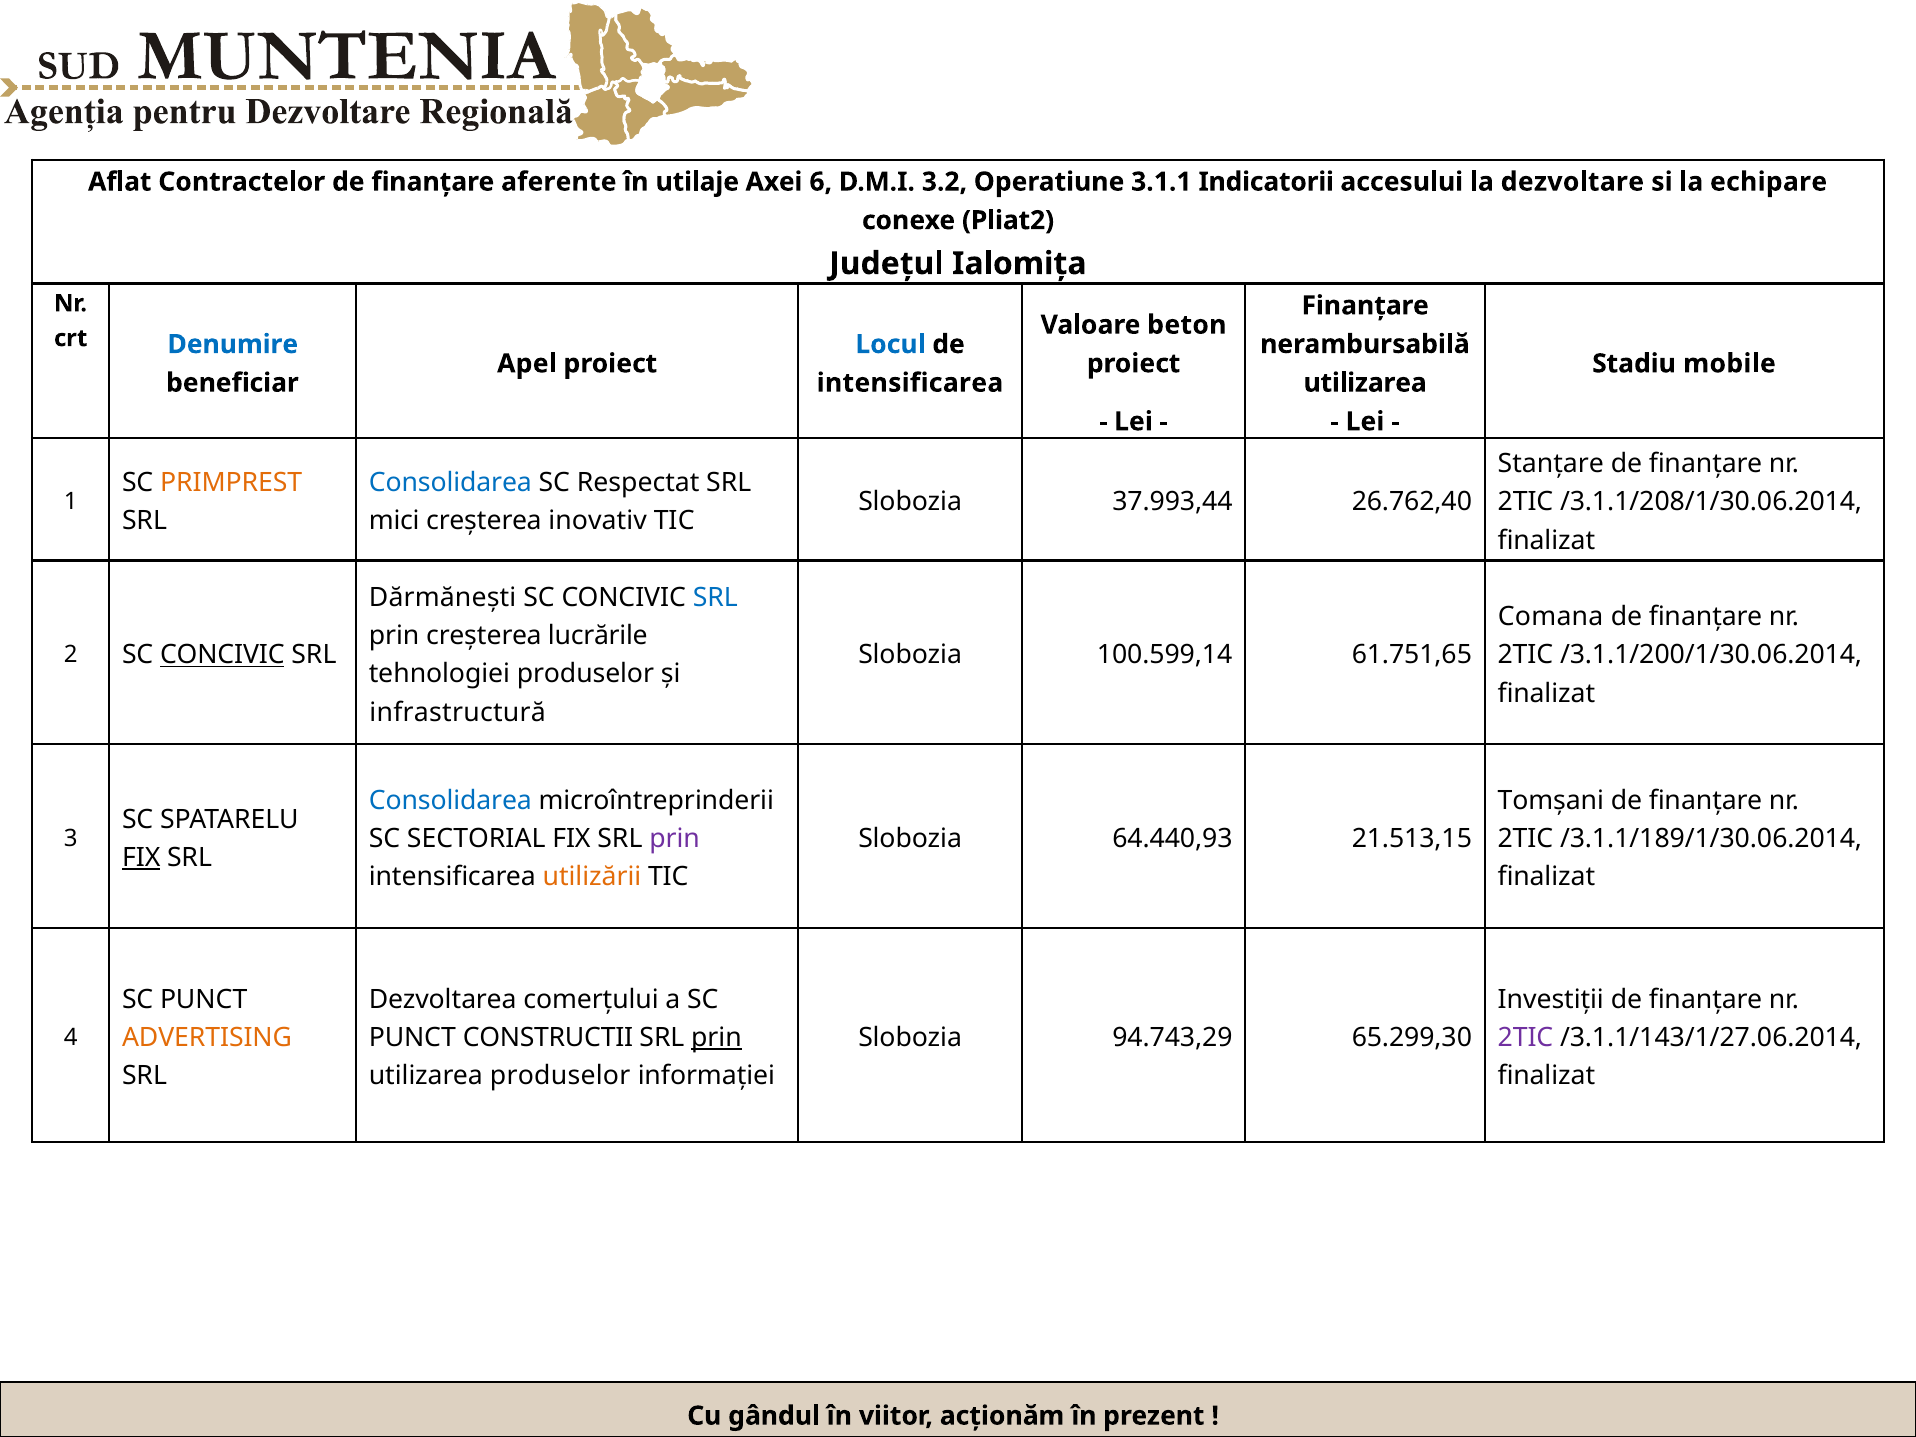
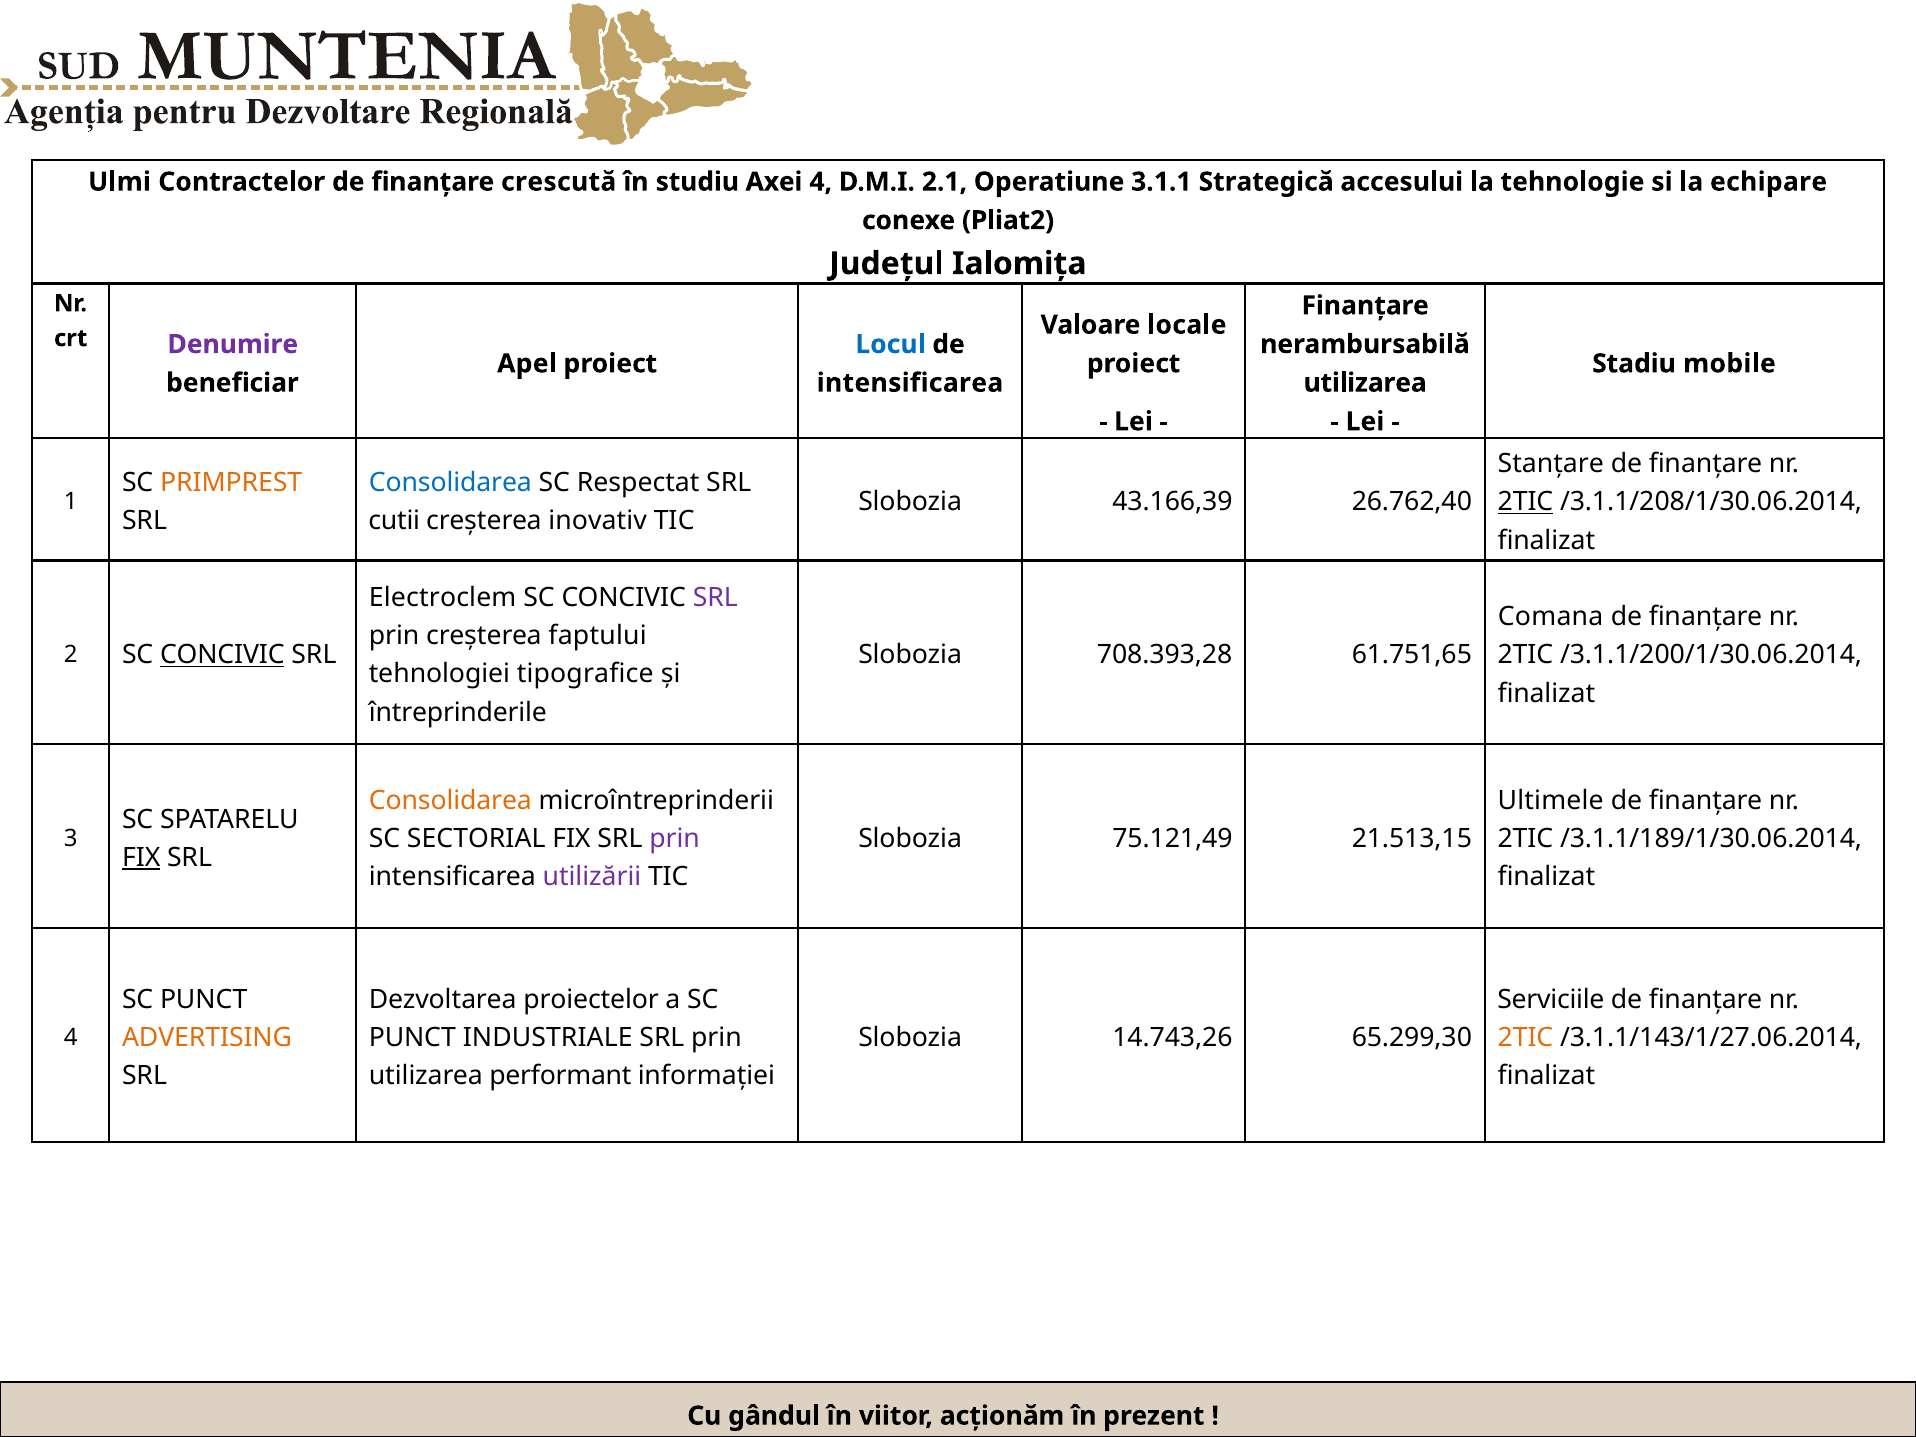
Aflat: Aflat -> Ulmi
aferente: aferente -> crescută
utilaje: utilaje -> studiu
Axei 6: 6 -> 4
3.2: 3.2 -> 2.1
Indicatorii: Indicatorii -> Strategică
dezvoltare: dezvoltare -> tehnologie
beton: beton -> locale
Denumire colour: blue -> purple
37.993,44: 37.993,44 -> 43.166,39
2TIC at (1526, 502) underline: none -> present
mici: mici -> cutii
Dărmănești: Dărmănești -> Electroclem
SRL at (715, 598) colour: blue -> purple
lucrările: lucrările -> faptului
100.599,14: 100.599,14 -> 708.393,28
tehnologiei produselor: produselor -> tipografice
infrastructură: infrastructură -> întreprinderile
Consolidarea at (450, 800) colour: blue -> orange
Tomșani: Tomșani -> Ultimele
64.440,93: 64.440,93 -> 75.121,49
utilizării colour: orange -> purple
comerțului: comerțului -> proiectelor
Investiții: Investiții -> Serviciile
CONSTRUCTII: CONSTRUCTII -> INDUSTRIALE
prin at (716, 1038) underline: present -> none
94.743,29: 94.743,29 -> 14.743,26
2TIC at (1526, 1038) colour: purple -> orange
utilizarea produselor: produselor -> performant
